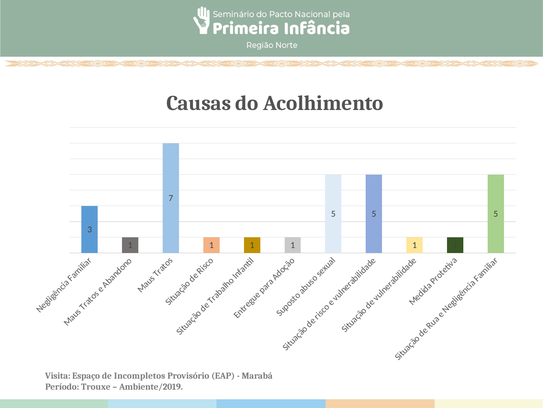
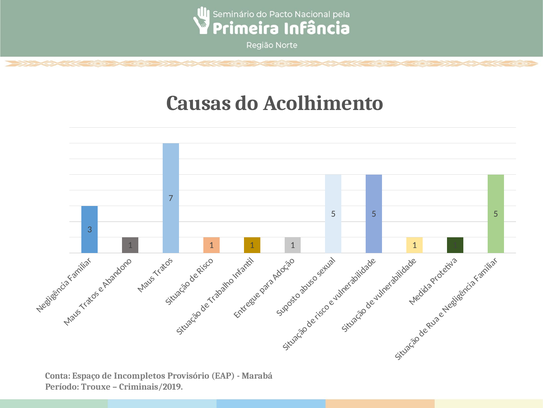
Visita: Visita -> Conta
Ambiente/2019: Ambiente/2019 -> Criminais/2019
